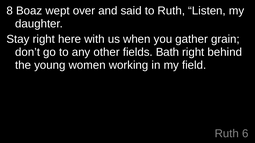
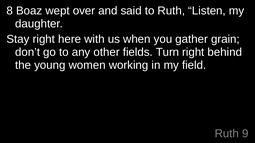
Bath: Bath -> Turn
6: 6 -> 9
